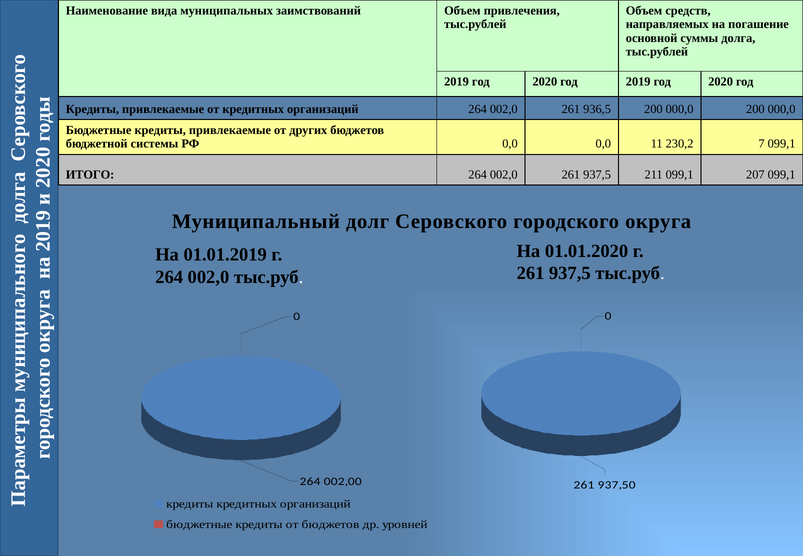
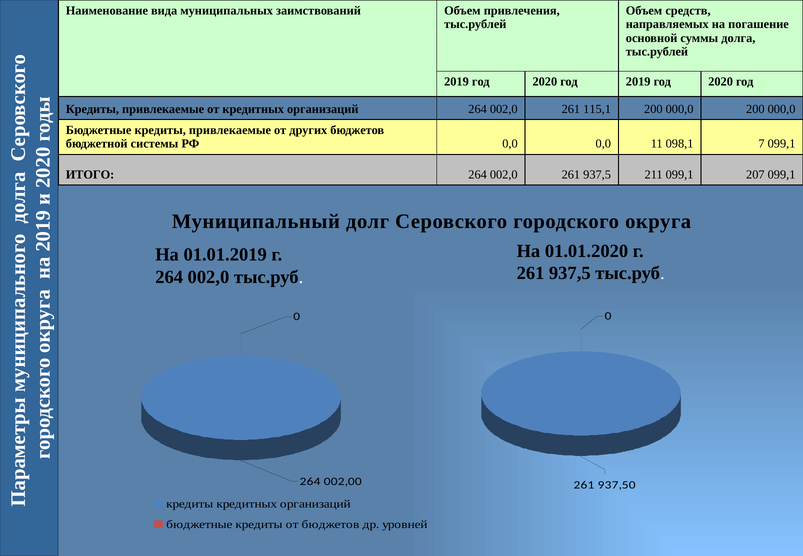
936,5: 936,5 -> 115,1
230,2: 230,2 -> 098,1
